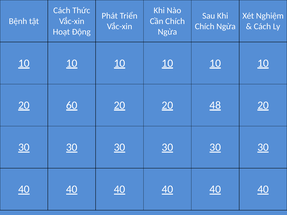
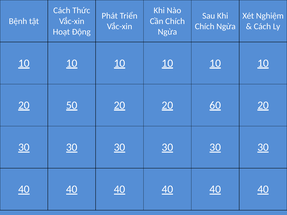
60: 60 -> 50
48: 48 -> 60
